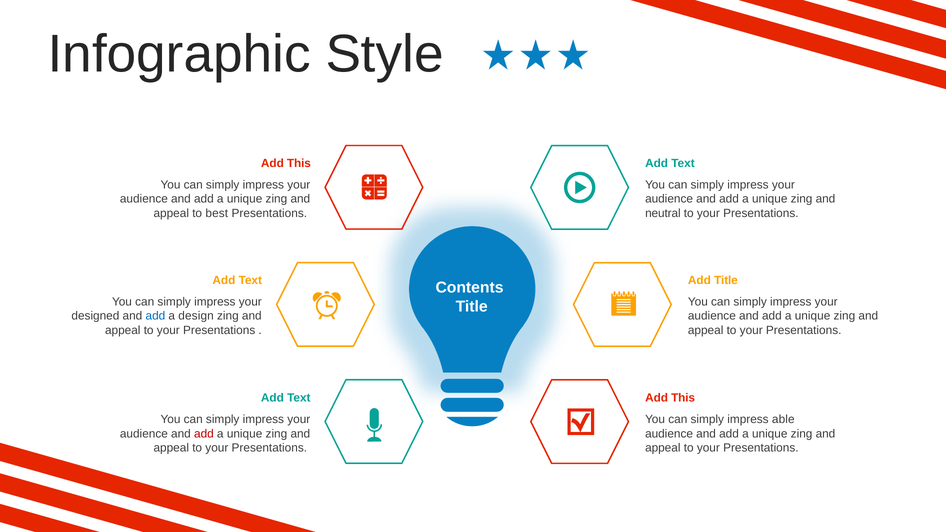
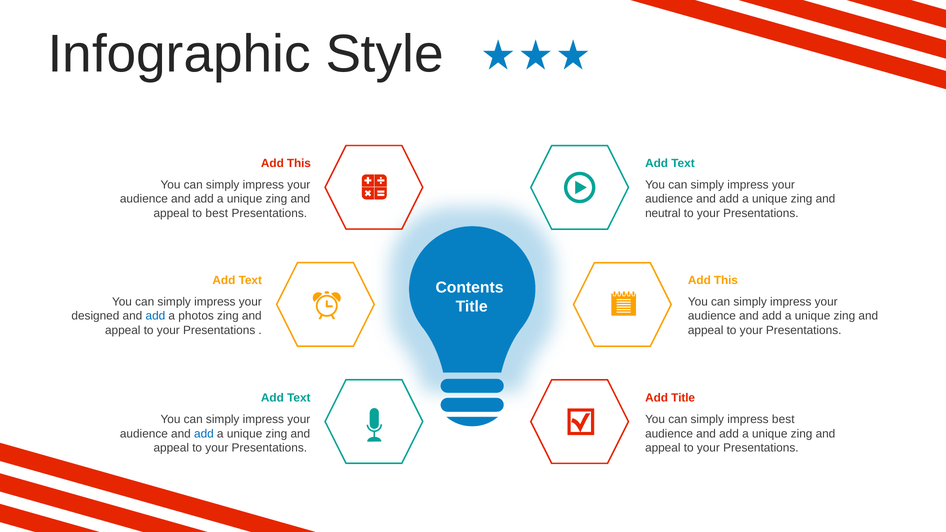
Title at (726, 280): Title -> This
design: design -> photos
This at (683, 398): This -> Title
impress able: able -> best
add at (204, 434) colour: red -> blue
